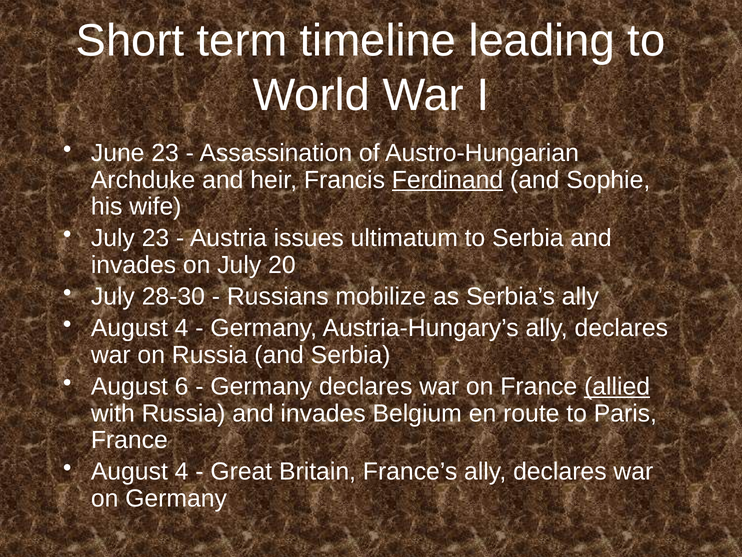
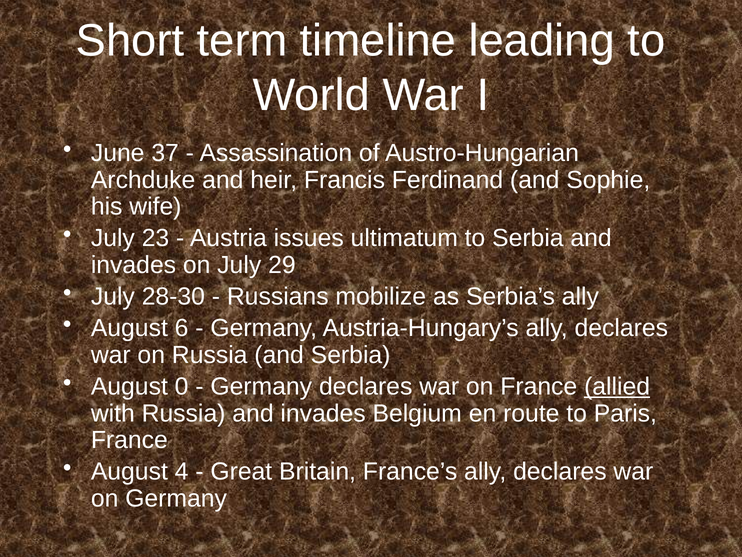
June 23: 23 -> 37
Ferdinand underline: present -> none
20: 20 -> 29
4 at (182, 328): 4 -> 6
6: 6 -> 0
